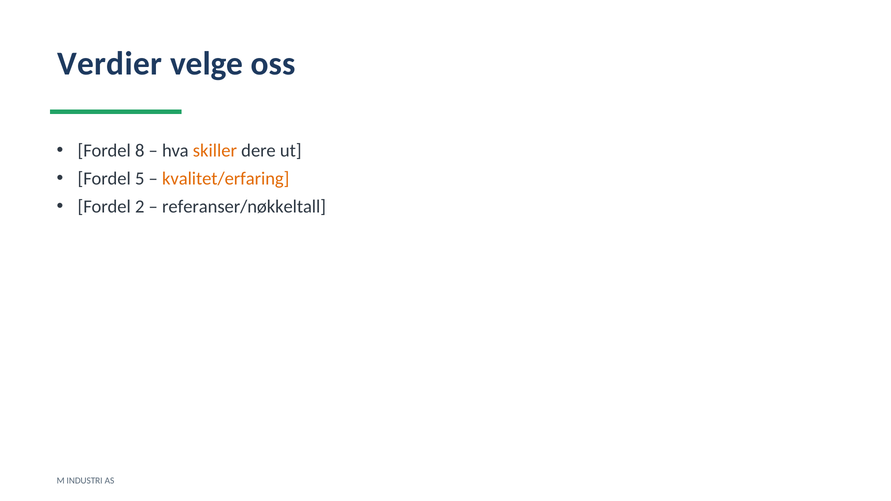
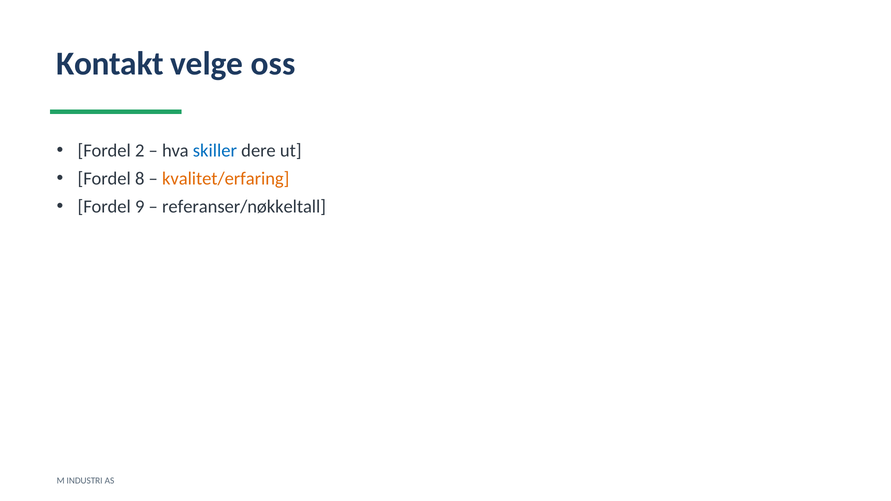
Verdier: Verdier -> Kontakt
8: 8 -> 2
skiller colour: orange -> blue
5: 5 -> 8
2: 2 -> 9
